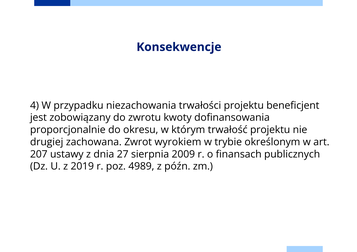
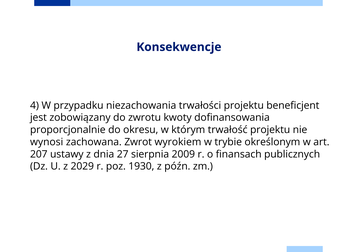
drugiej: drugiej -> wynosi
2019: 2019 -> 2029
4989: 4989 -> 1930
